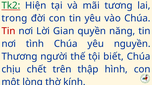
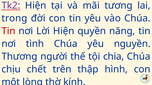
Tk2 colour: green -> purple
Lời Gian: Gian -> Hiện
biết: biết -> chia
